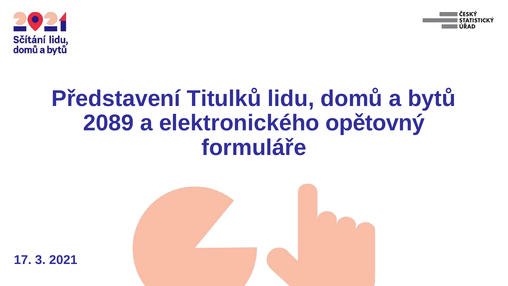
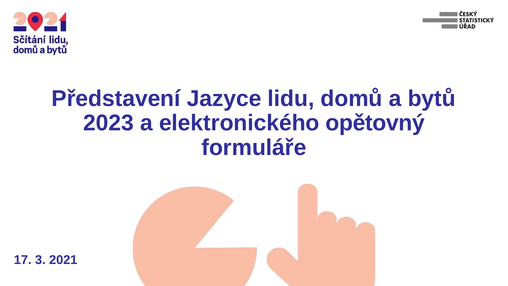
Titulků: Titulků -> Jazyce
2089: 2089 -> 2023
